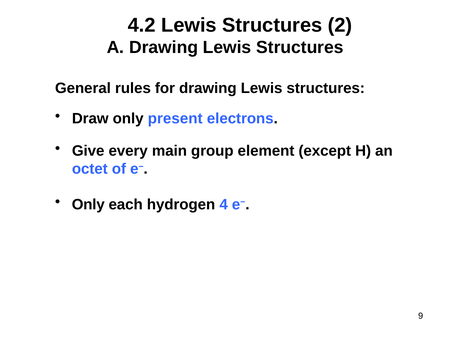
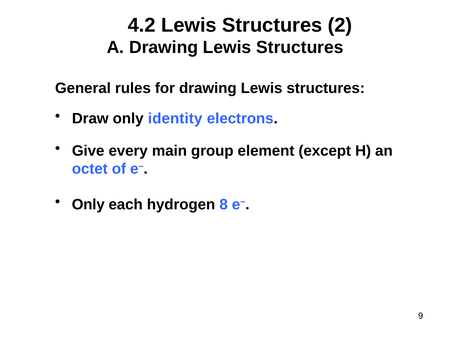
present: present -> identity
4: 4 -> 8
